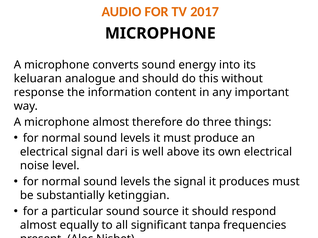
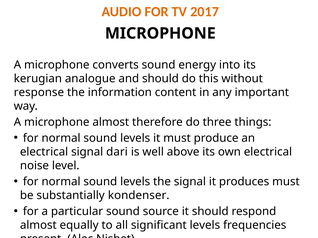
keluaran: keluaran -> kerugian
ketinggian: ketinggian -> kondenser
significant tanpa: tanpa -> levels
